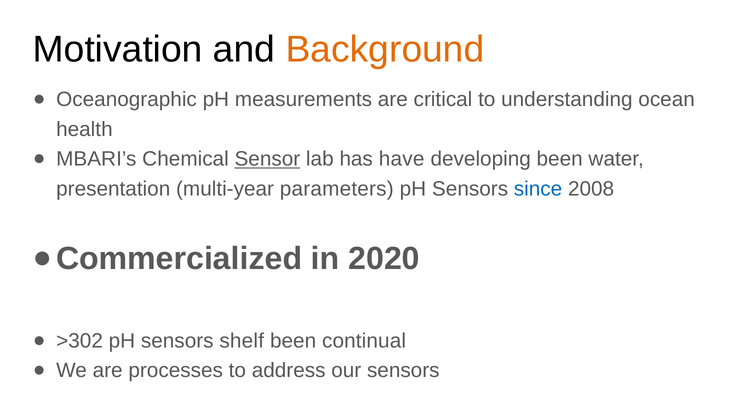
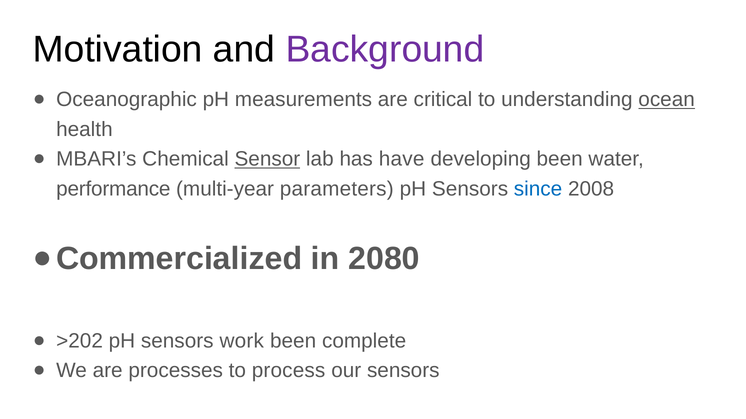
Background colour: orange -> purple
ocean underline: none -> present
presentation: presentation -> performance
2020: 2020 -> 2080
>302: >302 -> >202
shelf: shelf -> work
continual: continual -> complete
address: address -> process
